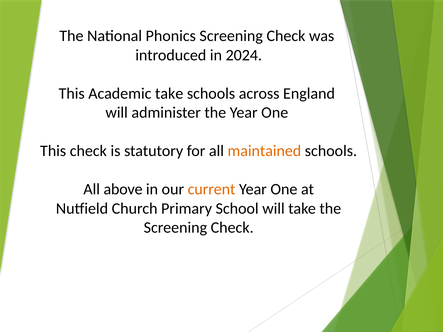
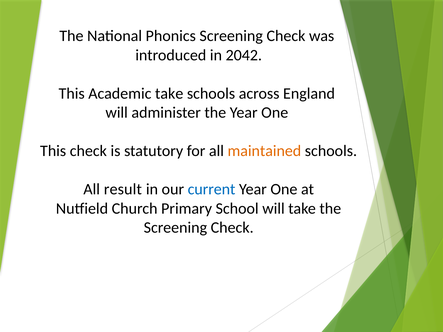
2024: 2024 -> 2042
above: above -> result
current colour: orange -> blue
